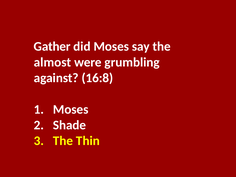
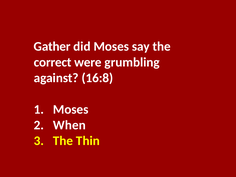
almost: almost -> correct
Shade: Shade -> When
